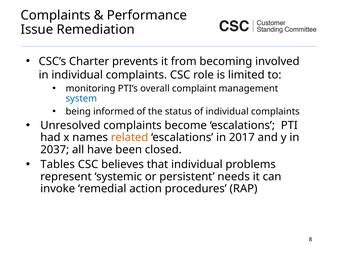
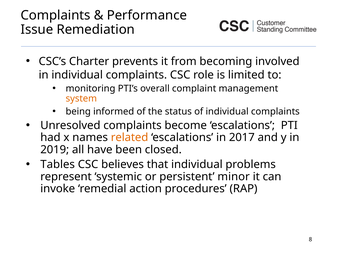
system colour: blue -> orange
2037: 2037 -> 2019
needs: needs -> minor
